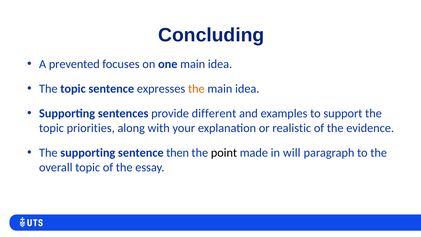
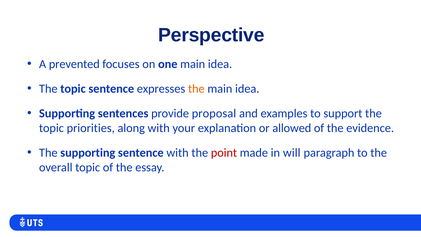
Concluding: Concluding -> Perspective
different: different -> proposal
realistic: realistic -> allowed
sentence then: then -> with
point colour: black -> red
